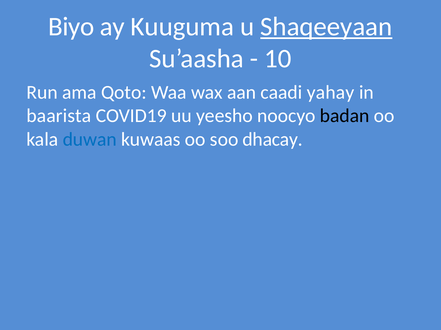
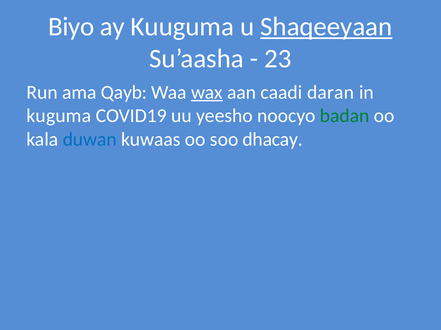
10: 10 -> 23
Qoto: Qoto -> Qayb
wax underline: none -> present
yahay: yahay -> daran
baarista: baarista -> kuguma
badan colour: black -> green
